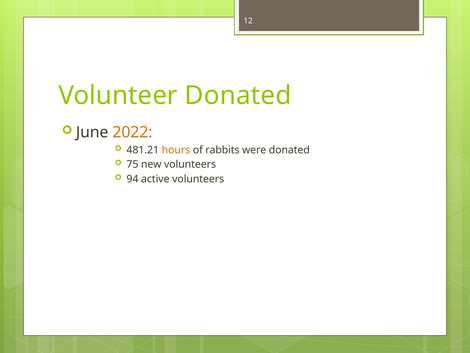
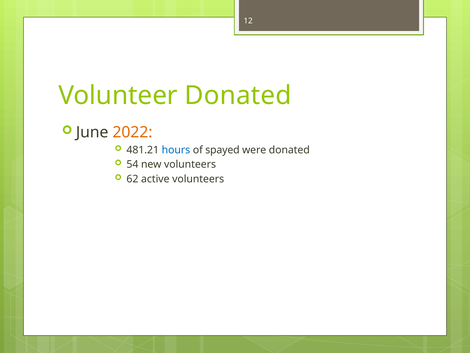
hours colour: orange -> blue
rabbits: rabbits -> spayed
75: 75 -> 54
94: 94 -> 62
